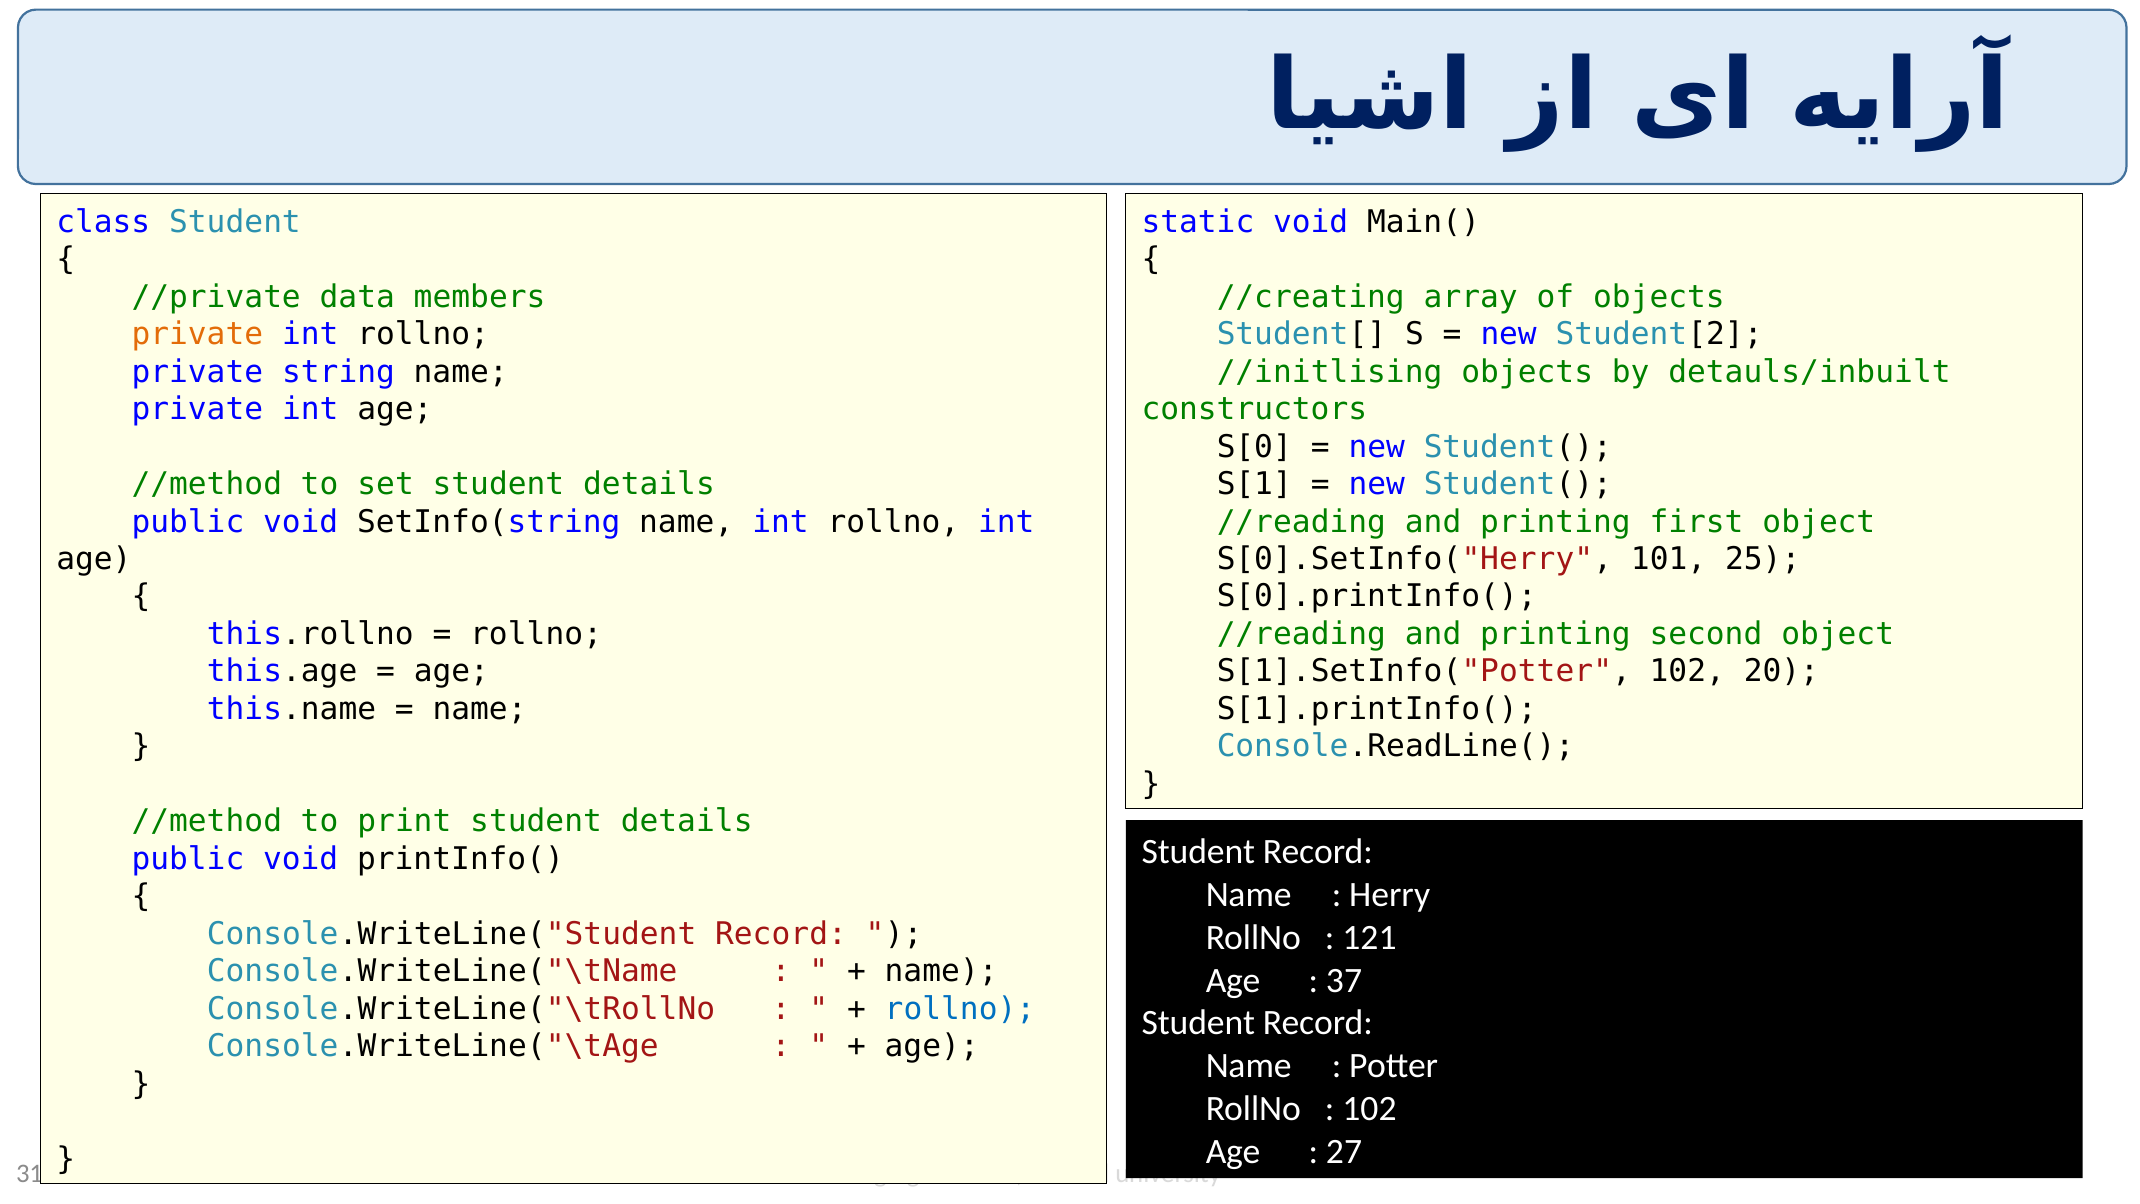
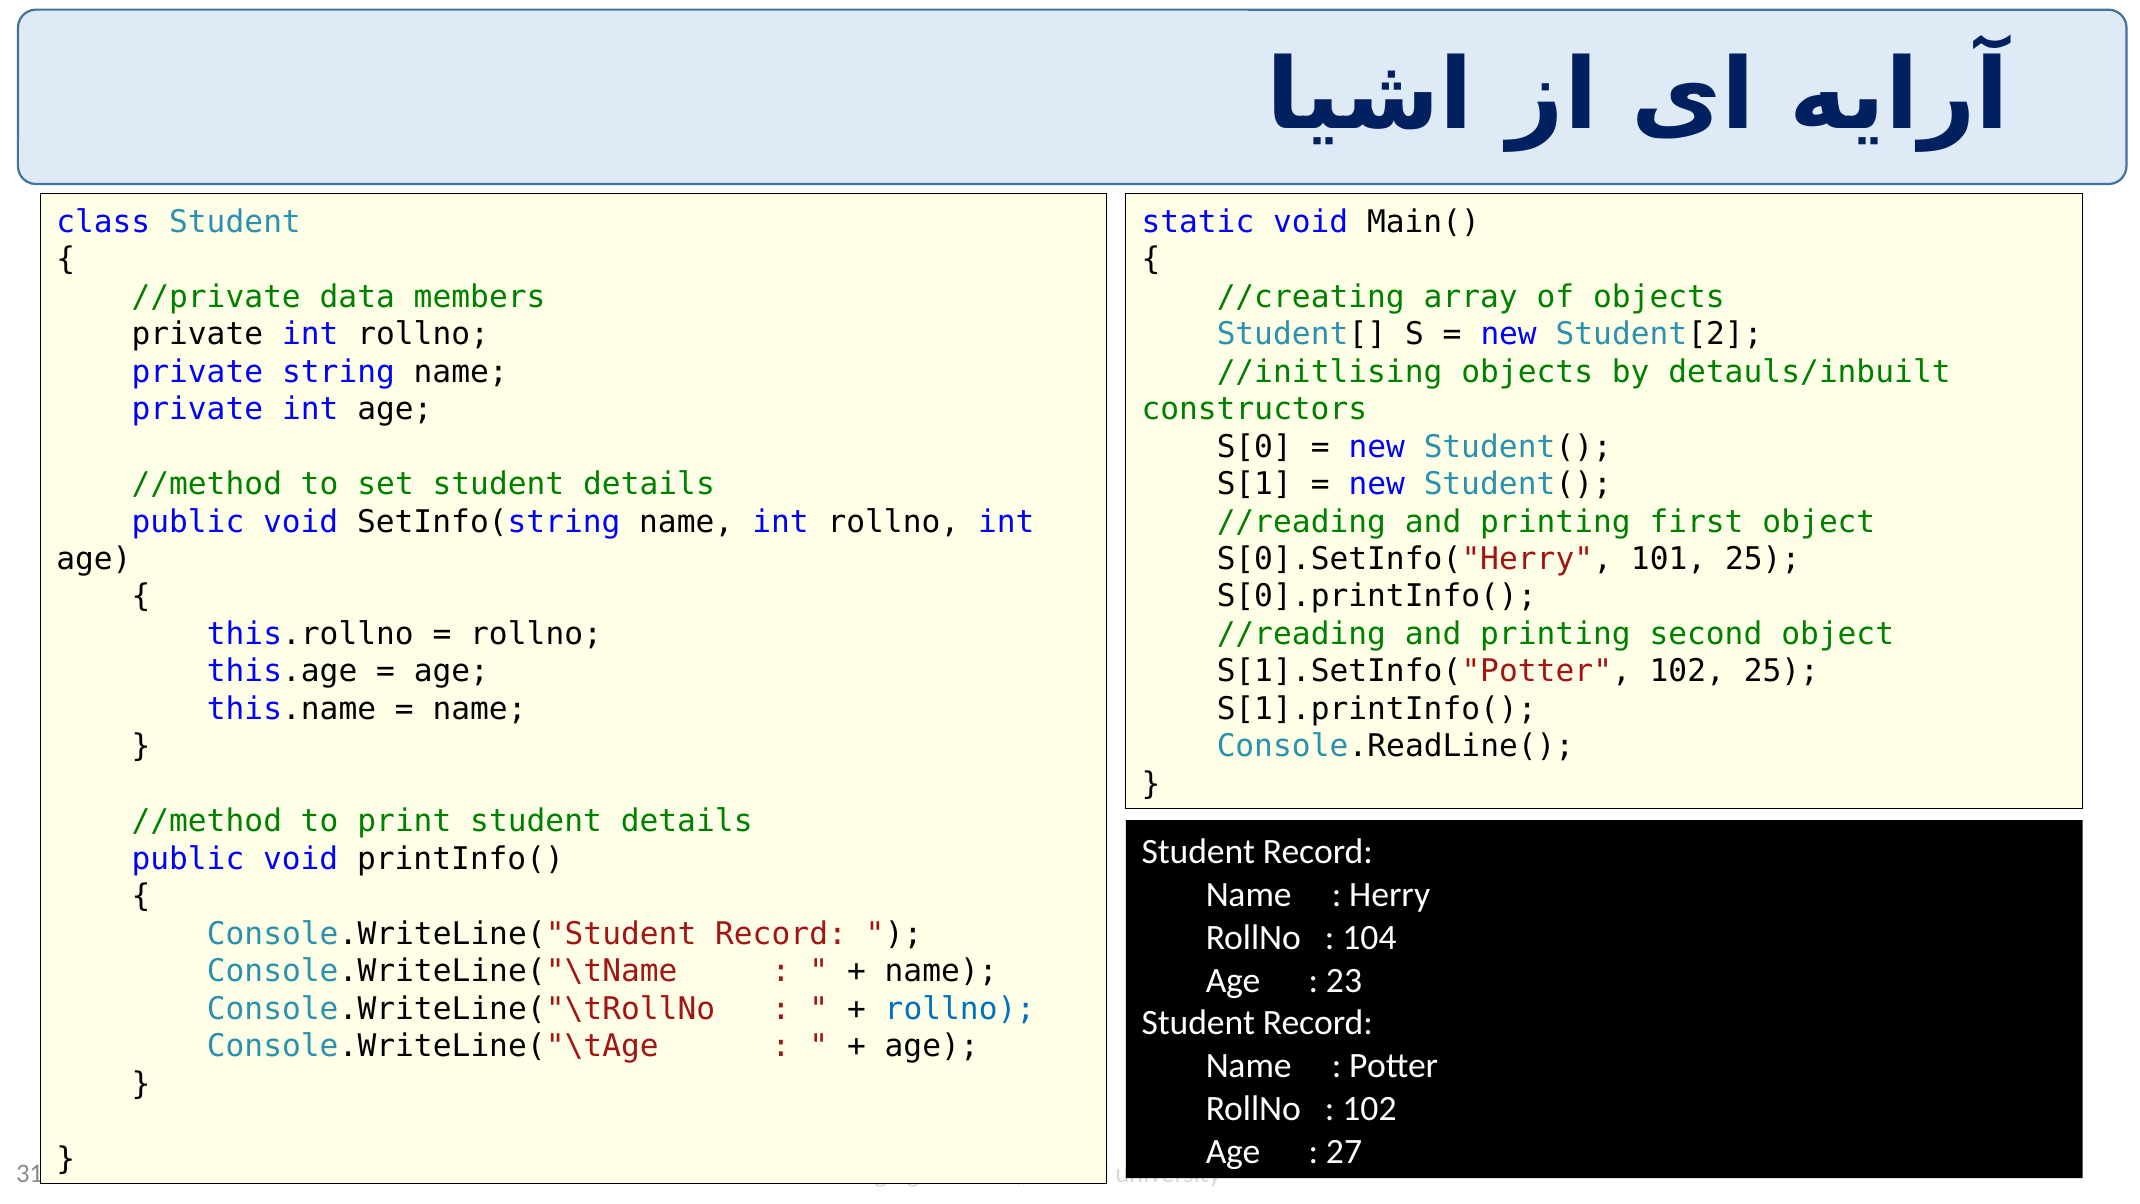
private at (197, 334) colour: orange -> black
102 20: 20 -> 25
121: 121 -> 104
37: 37 -> 23
